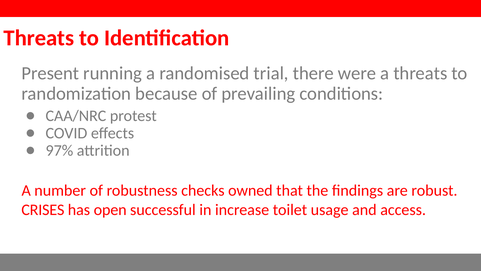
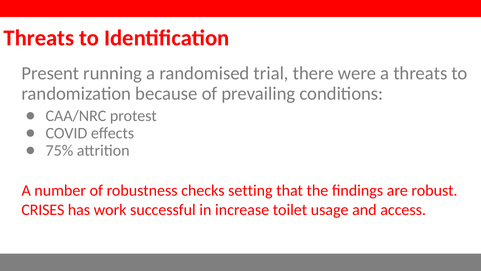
97%: 97% -> 75%
owned: owned -> setting
open: open -> work
